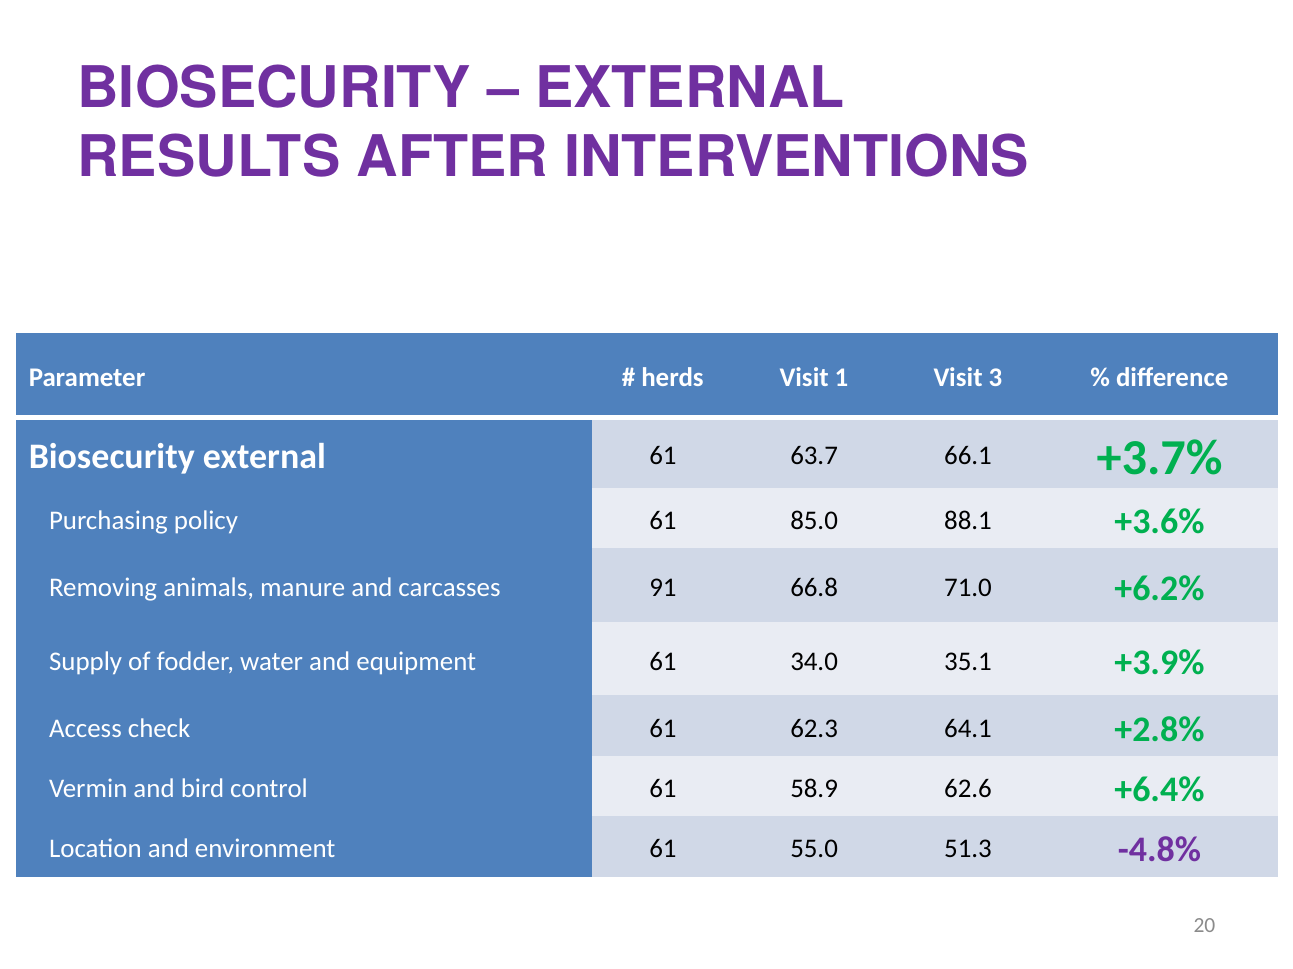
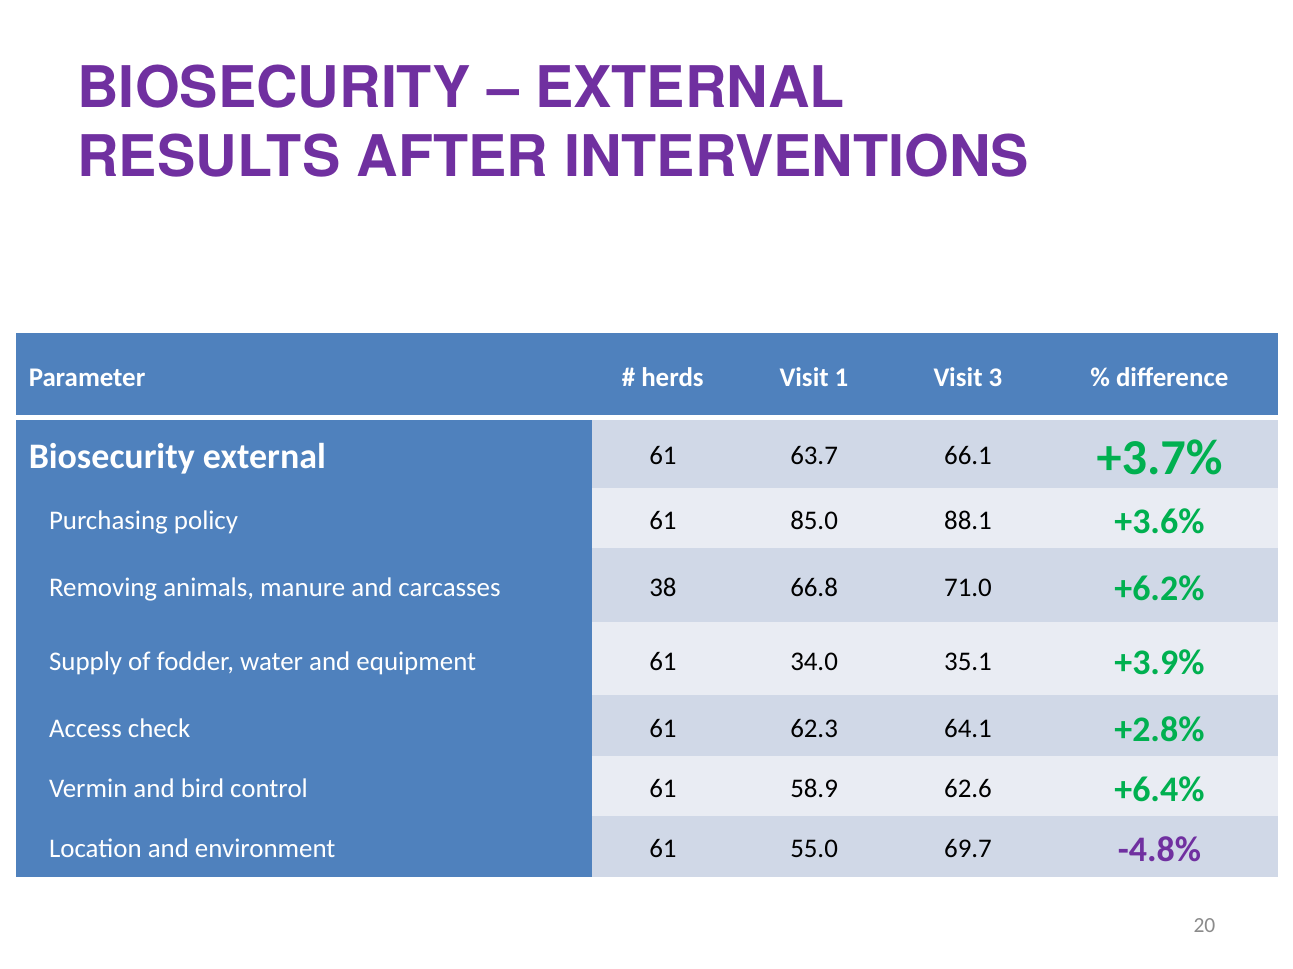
91: 91 -> 38
51.3: 51.3 -> 69.7
